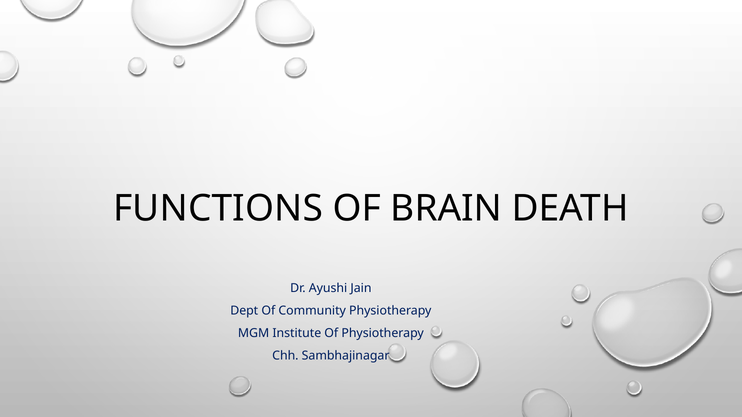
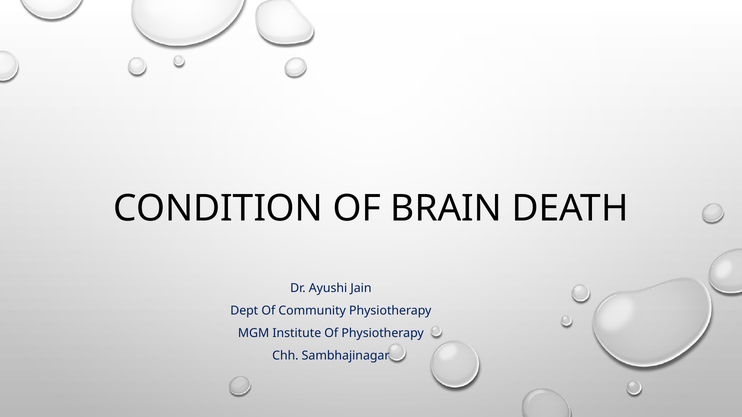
FUNCTIONS: FUNCTIONS -> CONDITION
